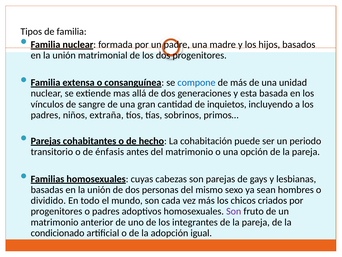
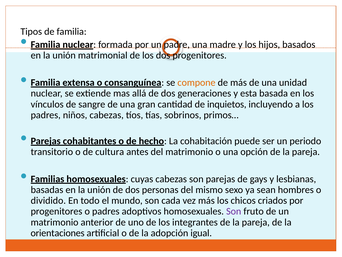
compone colour: blue -> orange
niños extraña: extraña -> cabezas
énfasis: énfasis -> cultura
condicionado: condicionado -> orientaciones
